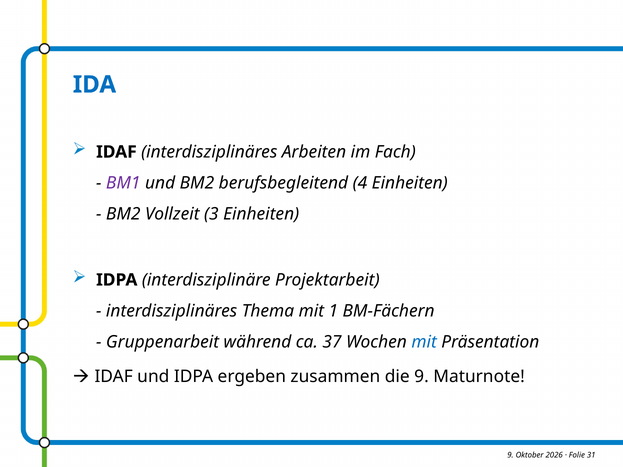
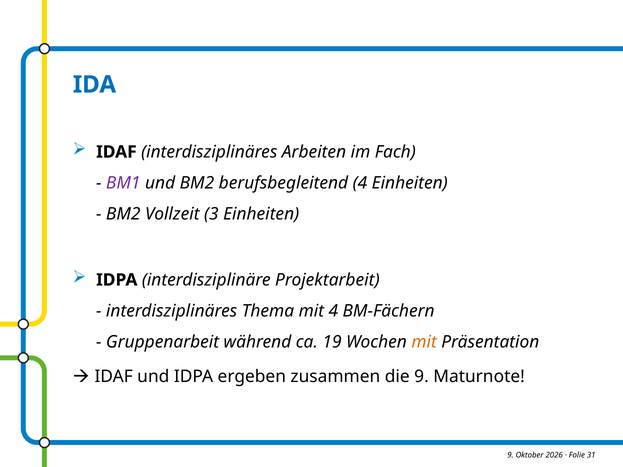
mit 1: 1 -> 4
37: 37 -> 19
mit at (424, 342) colour: blue -> orange
